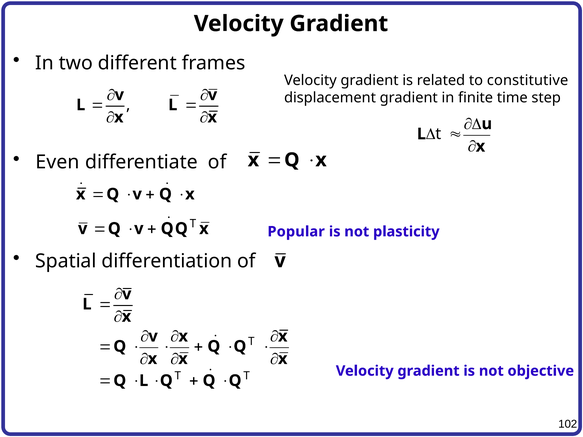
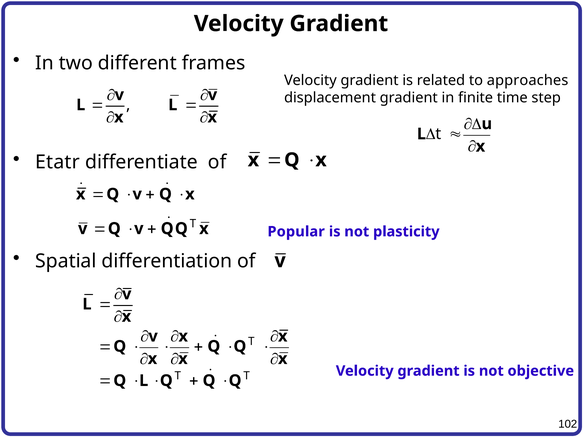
constitutive: constitutive -> approaches
Even: Even -> Etatr
